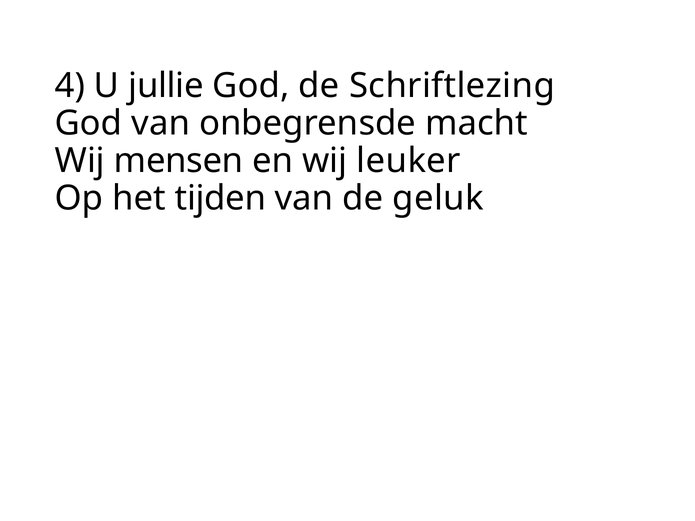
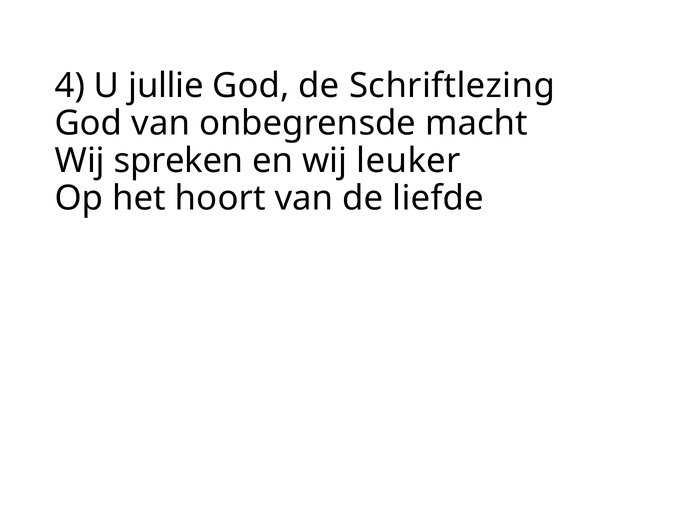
mensen: mensen -> spreken
tijden: tijden -> hoort
geluk: geluk -> liefde
